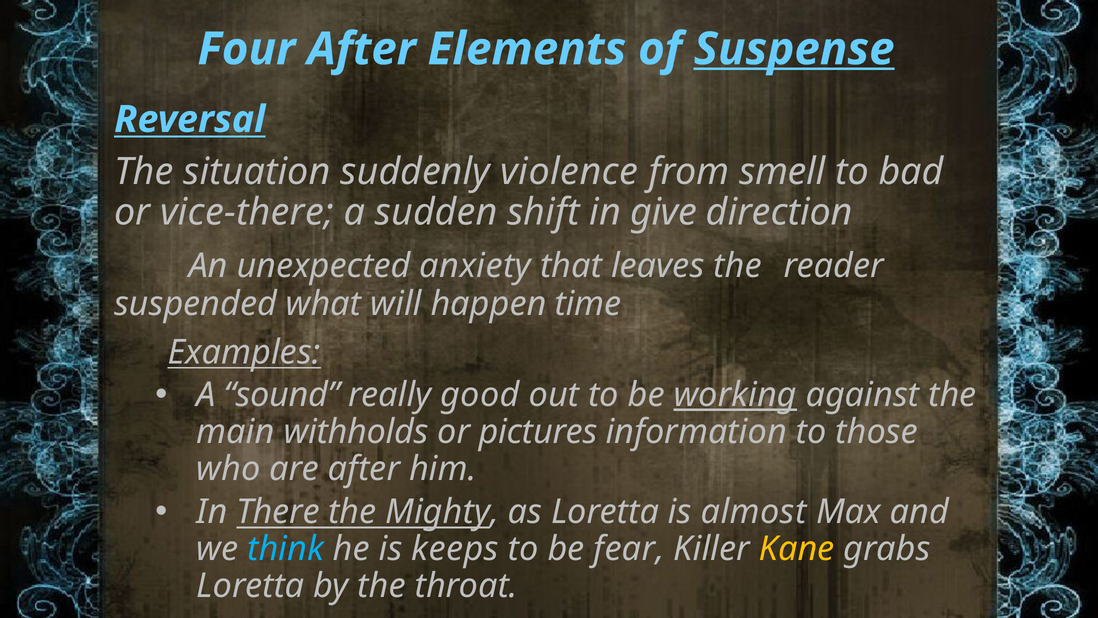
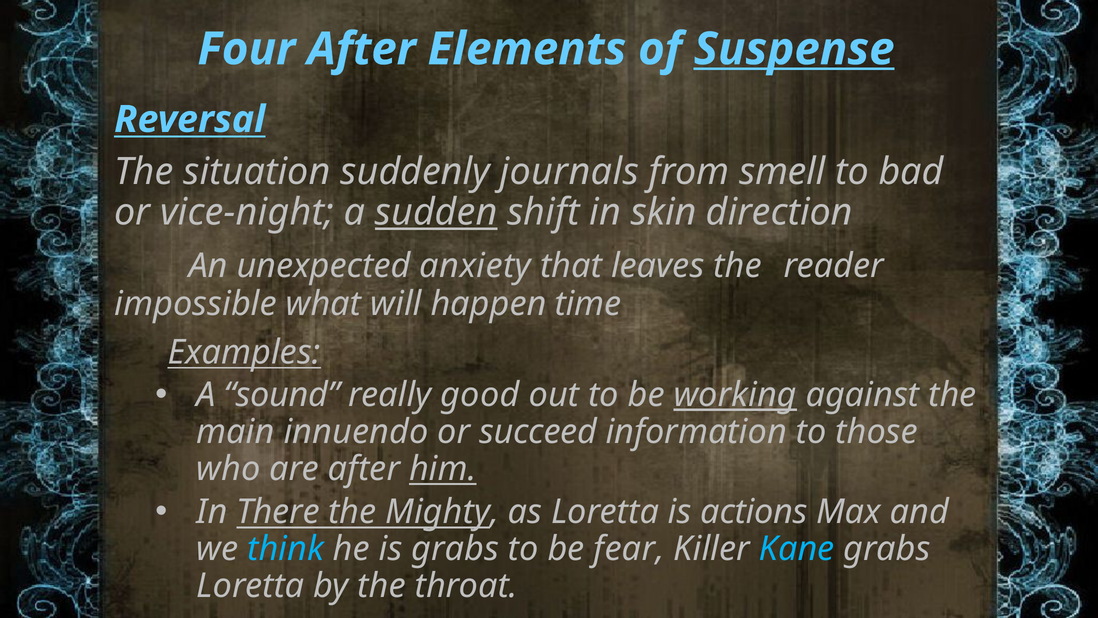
violence: violence -> journals
vice-there: vice-there -> vice-night
sudden underline: none -> present
give: give -> skin
suspended: suspended -> impossible
withholds: withholds -> innuendo
pictures: pictures -> succeed
him underline: none -> present
almost: almost -> actions
is keeps: keeps -> grabs
Kane colour: yellow -> light blue
